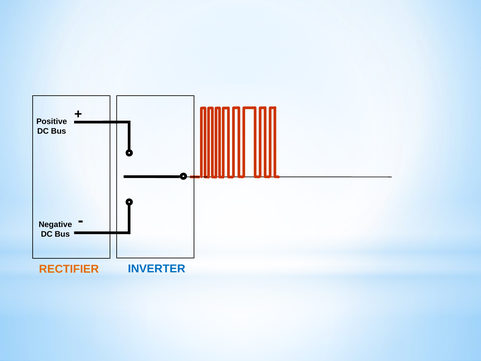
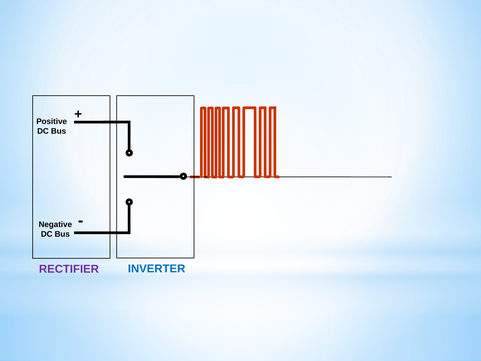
RECTIFIER colour: orange -> purple
